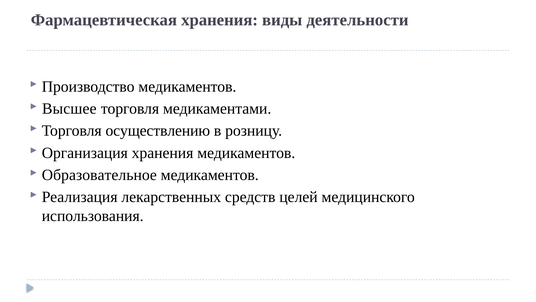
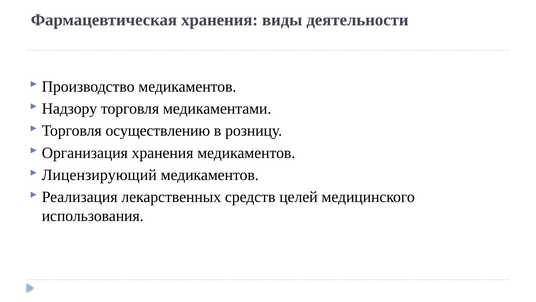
Высшее: Высшее -> Надзору
Образовательное: Образовательное -> Лицензирующий
